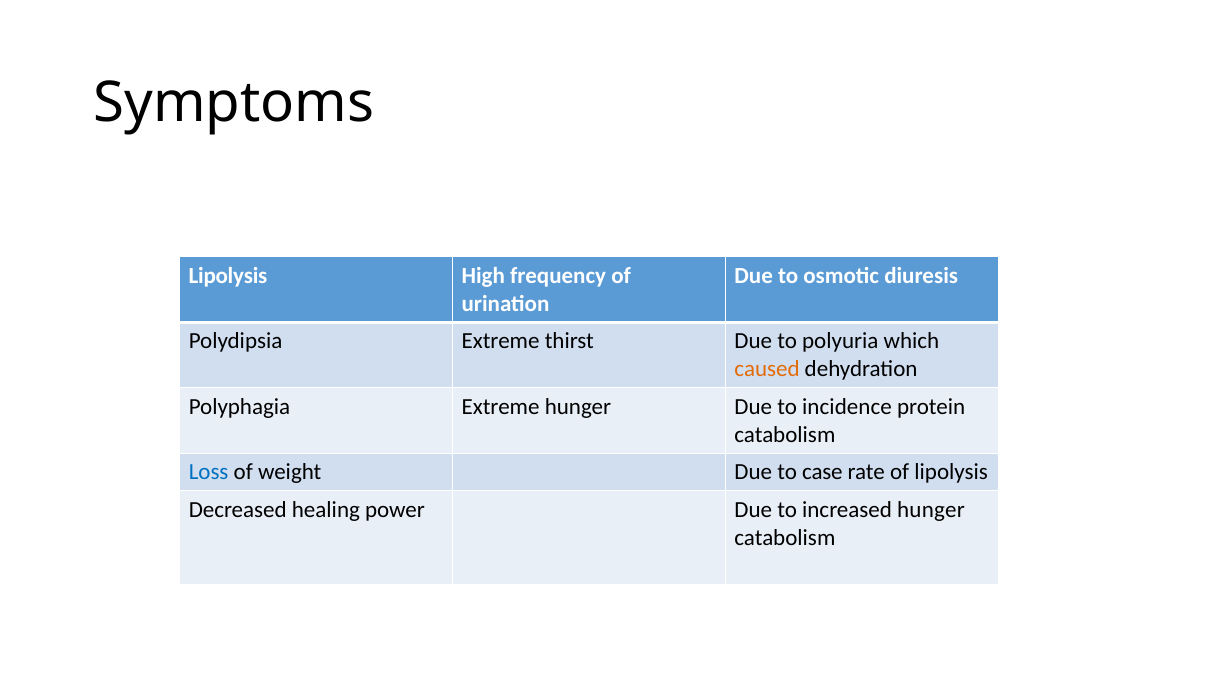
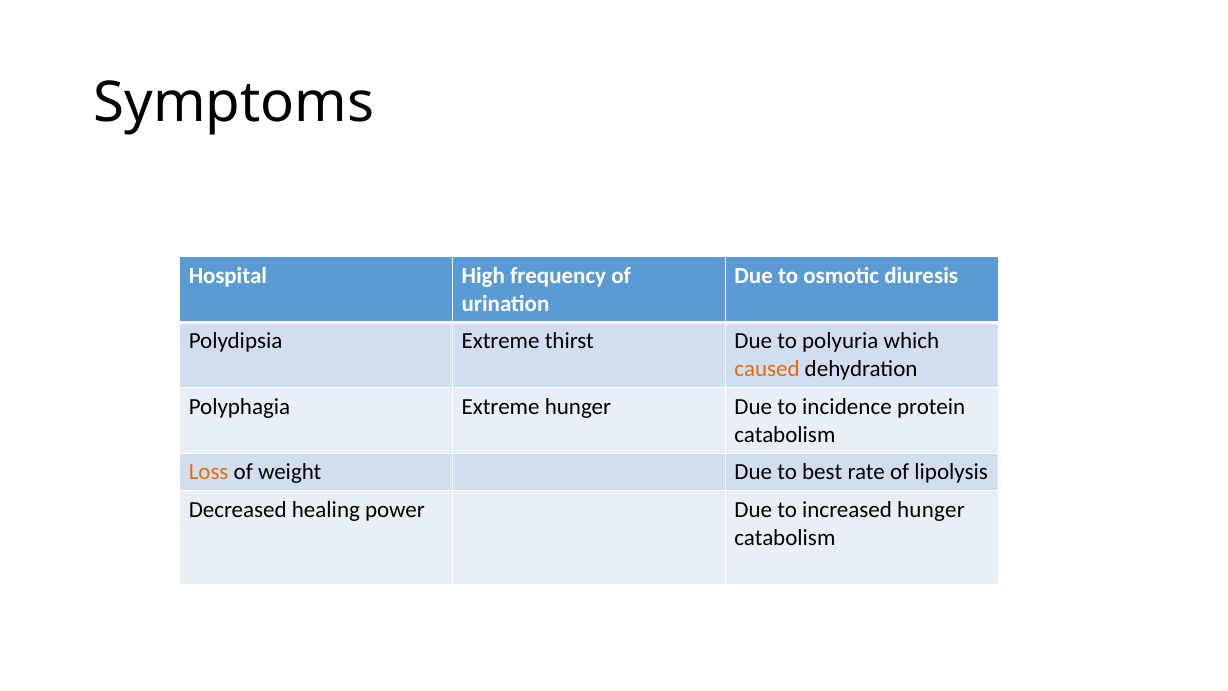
Lipolysis at (228, 276): Lipolysis -> Hospital
Loss colour: blue -> orange
case: case -> best
